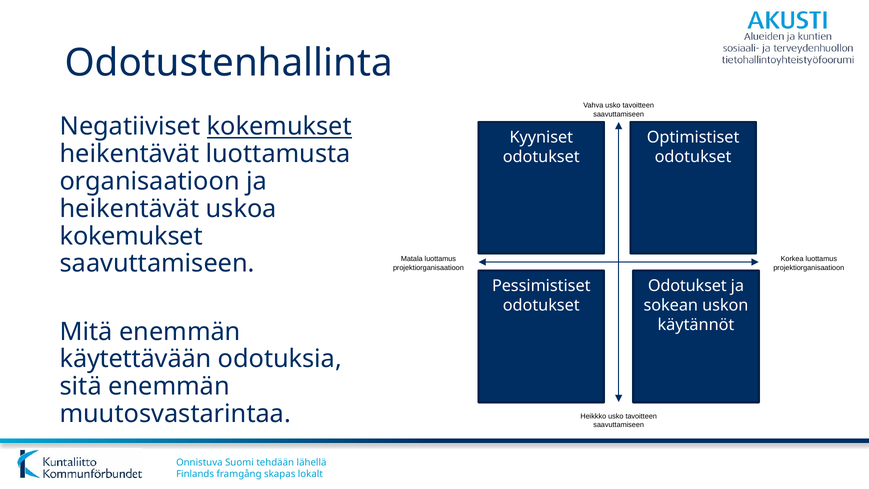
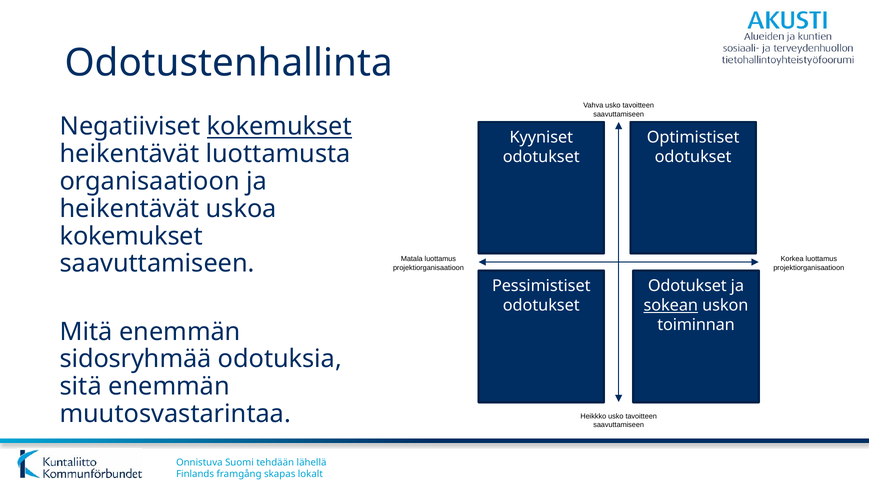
sokean underline: none -> present
käytännöt: käytännöt -> toiminnan
käytettävään: käytettävään -> sidosryhmää
